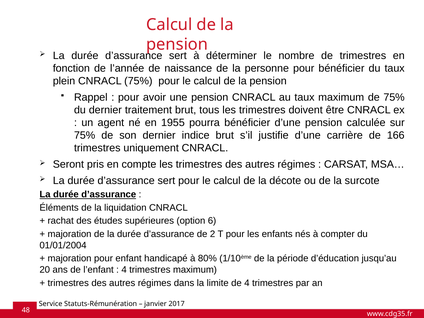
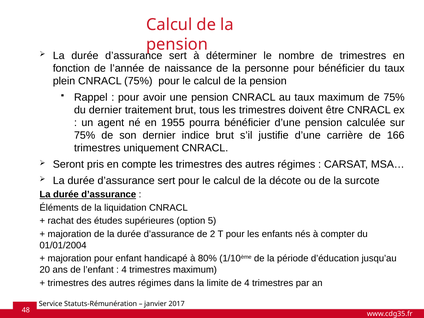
6: 6 -> 5
